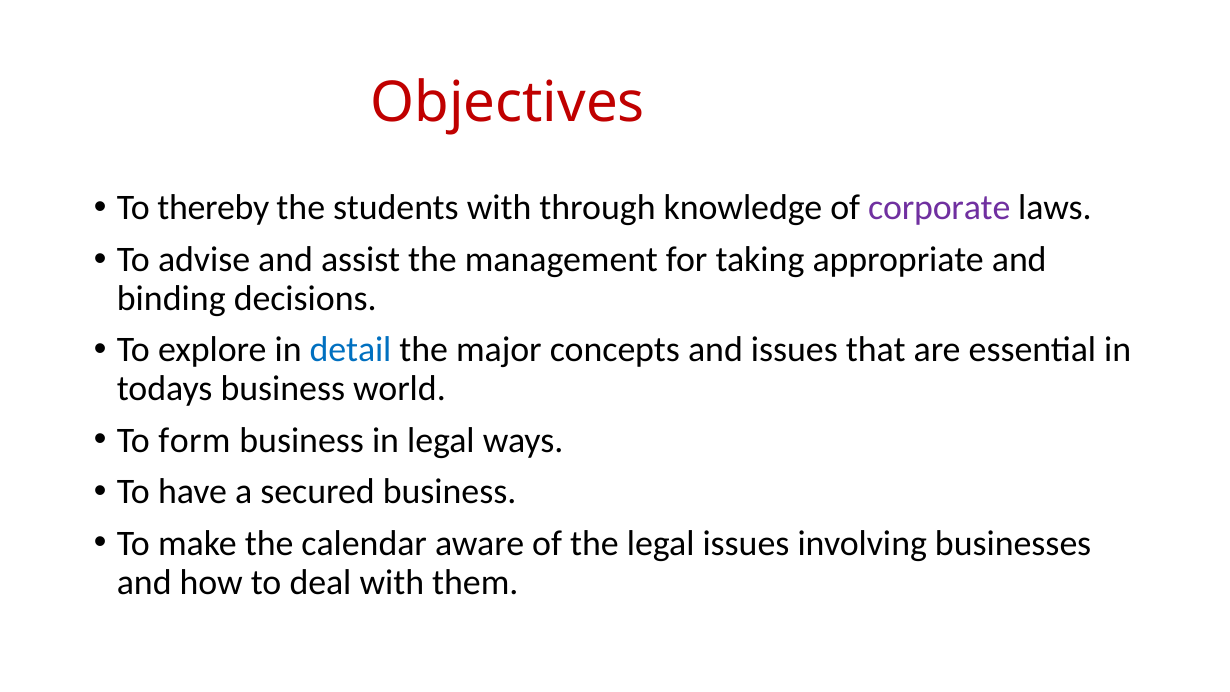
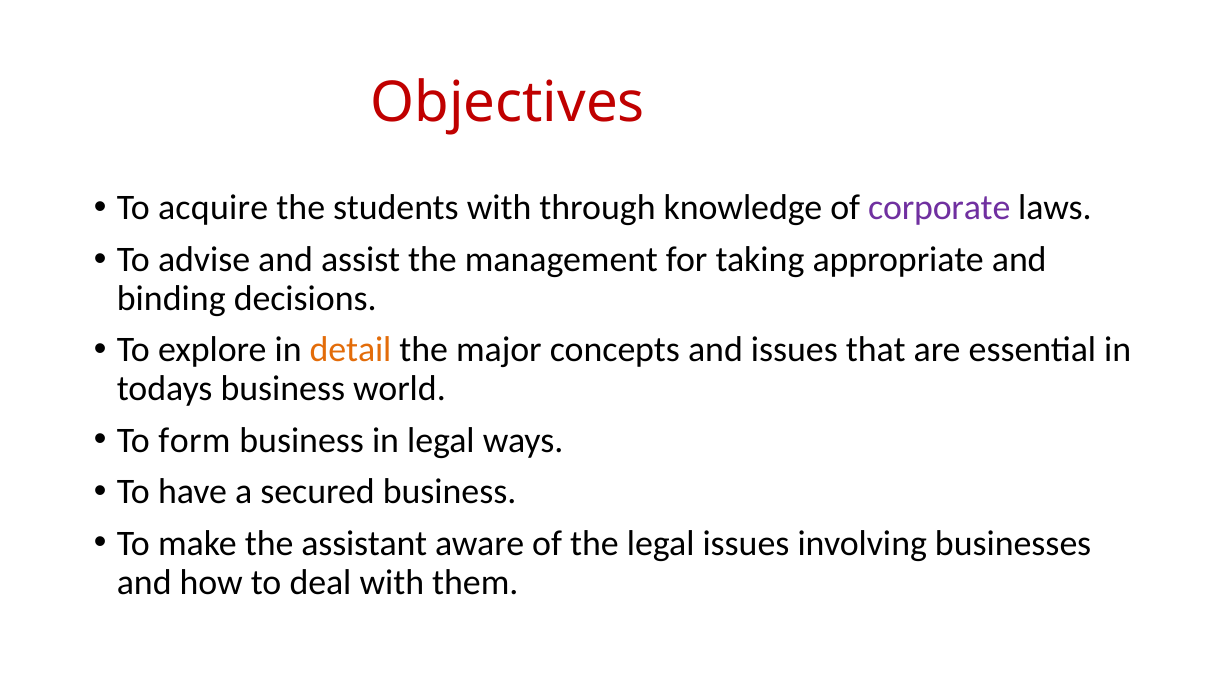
thereby: thereby -> acquire
detail colour: blue -> orange
calendar: calendar -> assistant
